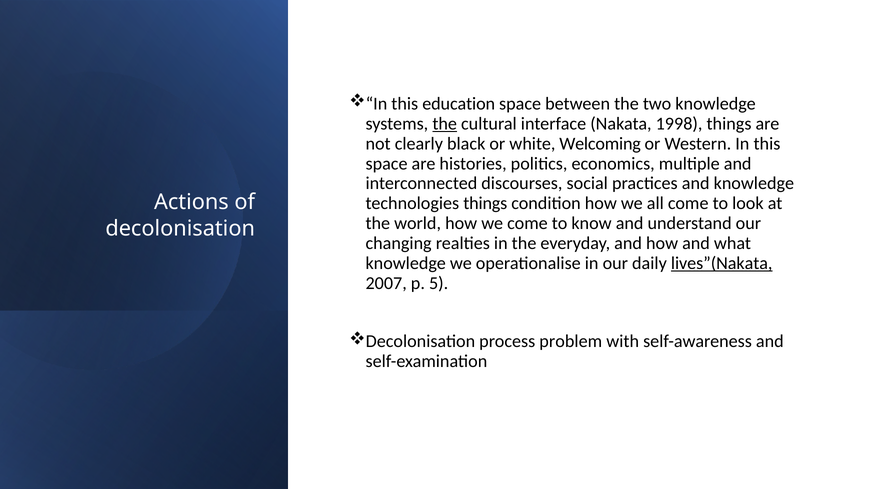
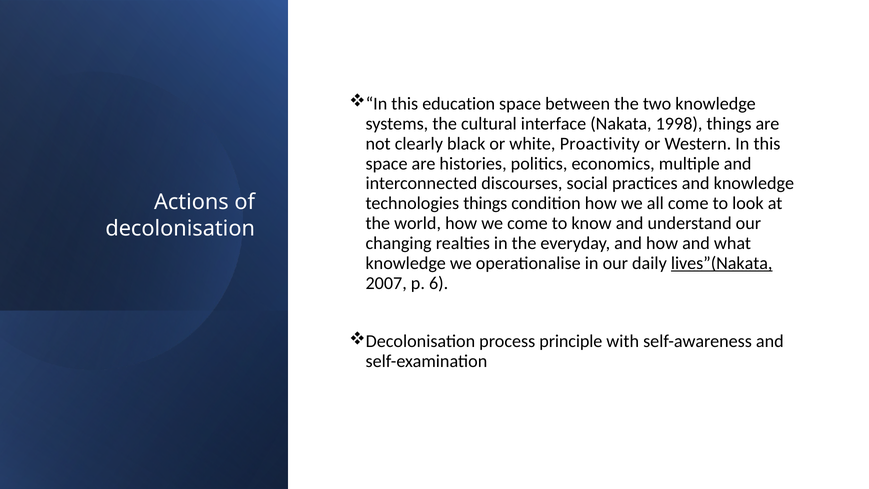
the at (445, 124) underline: present -> none
Welcoming: Welcoming -> Proactivity
5: 5 -> 6
problem: problem -> principle
